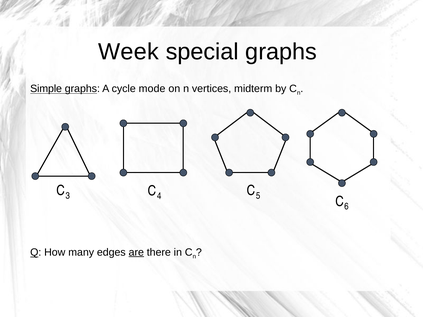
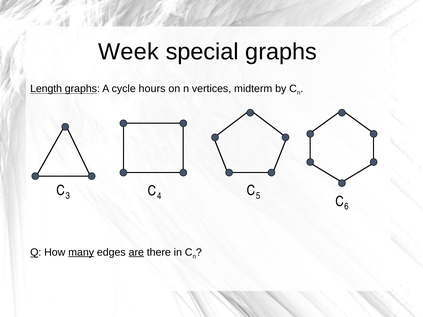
Simple: Simple -> Length
mode: mode -> hours
many underline: none -> present
